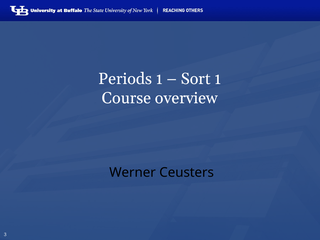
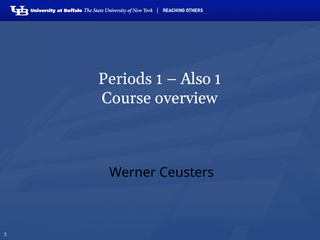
Sort: Sort -> Also
